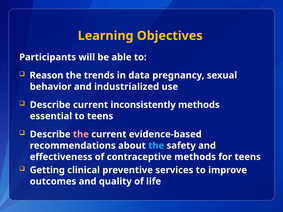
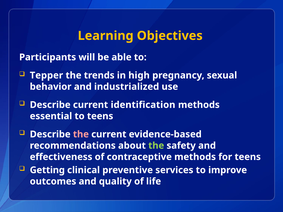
Reason: Reason -> Tepper
data: data -> high
inconsistently: inconsistently -> identification
the at (156, 146) colour: light blue -> light green
